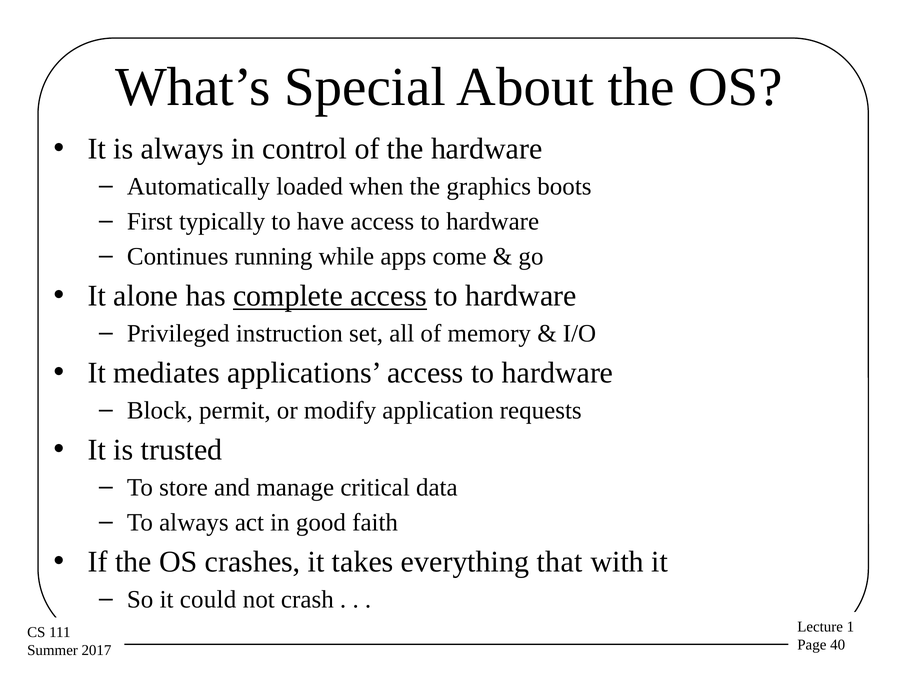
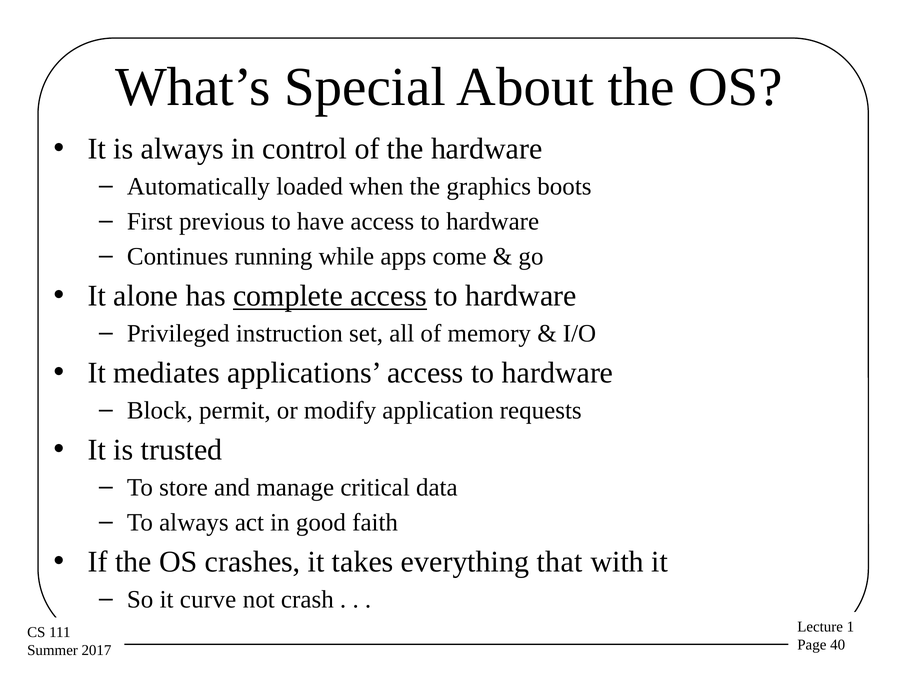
typically: typically -> previous
could: could -> curve
